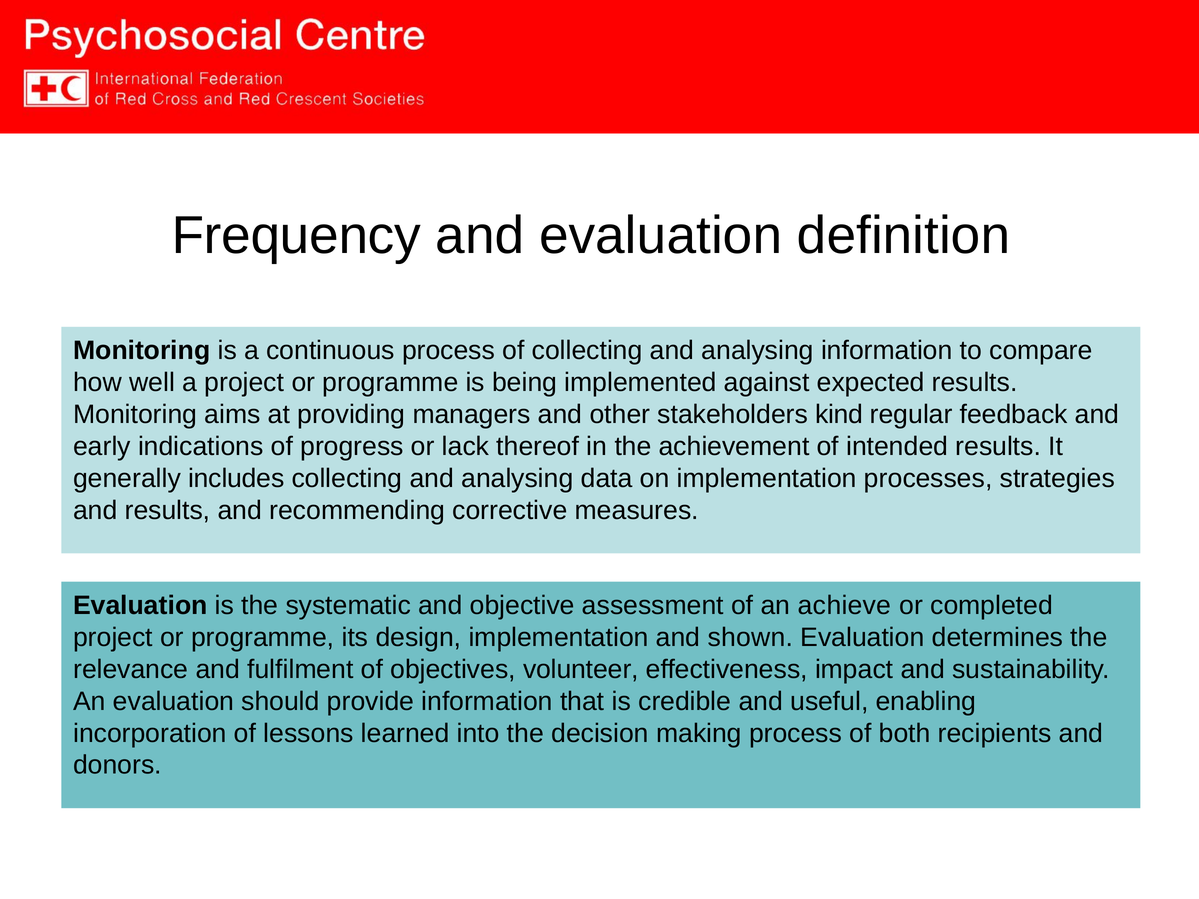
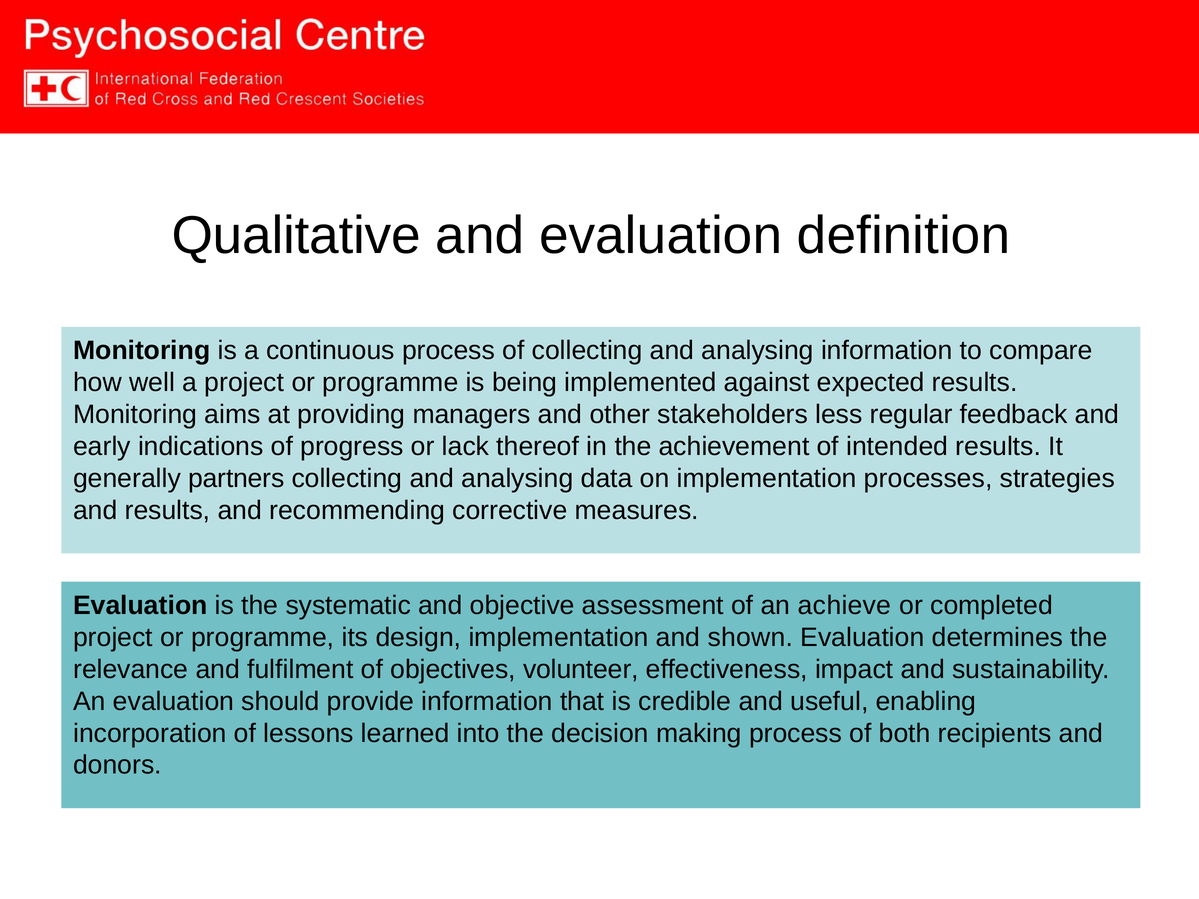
Frequency: Frequency -> Qualitative
kind: kind -> less
includes: includes -> partners
